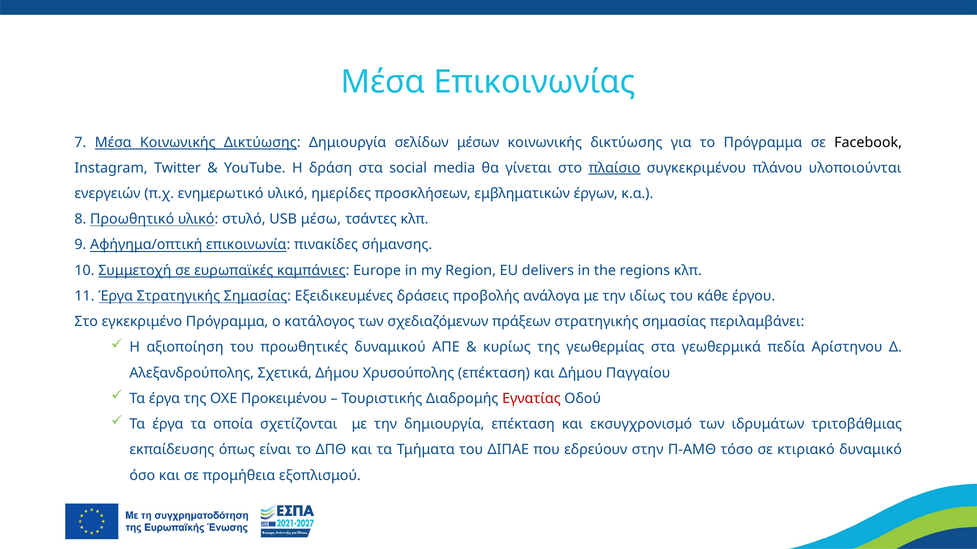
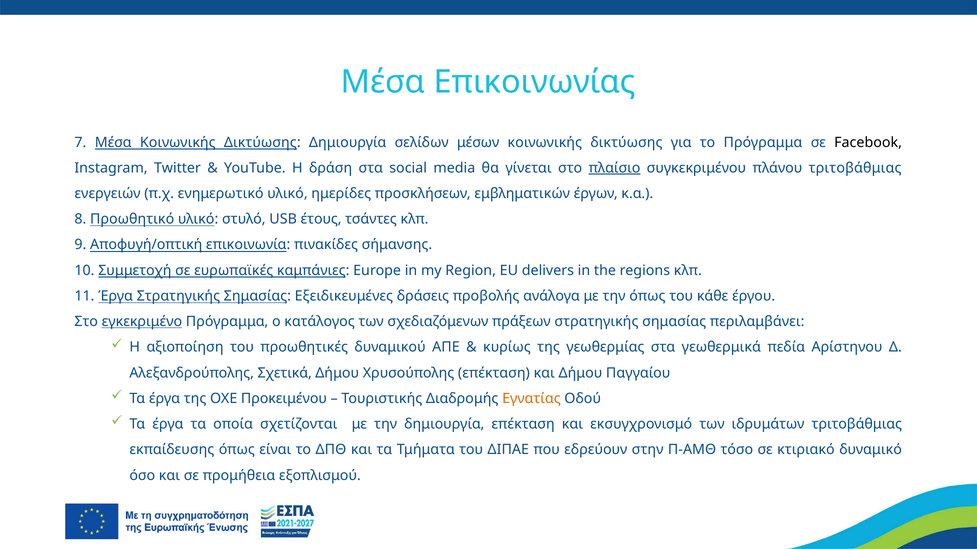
πλάνου υλοποιούνται: υλοποιούνται -> τριτοβάθμιας
μέσω: μέσω -> έτους
Αφήγημα/οπτική: Αφήγημα/οπτική -> Αποφυγή/οπτική
την ιδίως: ιδίως -> όπως
εγκεκριμένο underline: none -> present
Εγνατίας colour: red -> orange
